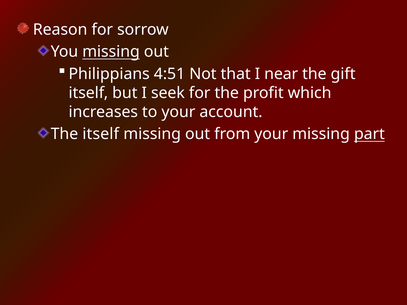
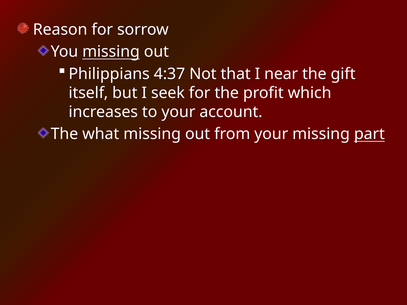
4:51: 4:51 -> 4:37
The itself: itself -> what
